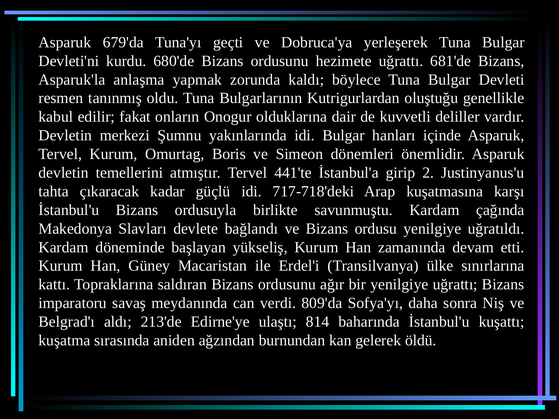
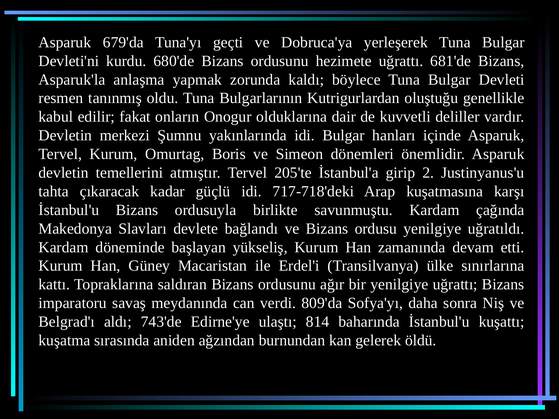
441'te: 441'te -> 205'te
213'de: 213'de -> 743'de
